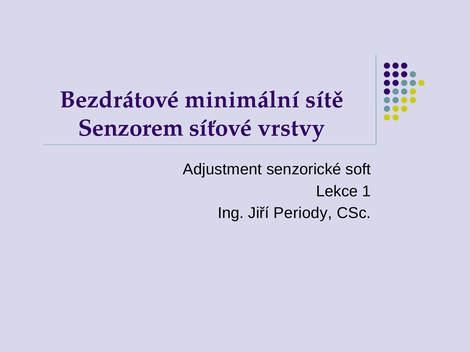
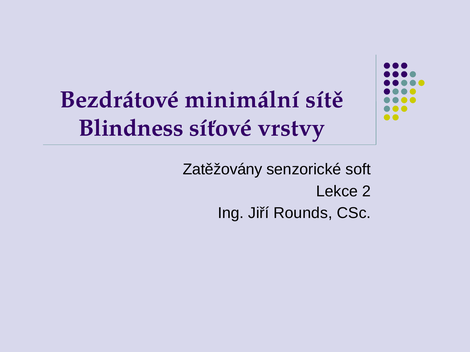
Senzorem: Senzorem -> Blindness
Adjustment: Adjustment -> Zatěžovány
1: 1 -> 2
Periody: Periody -> Rounds
